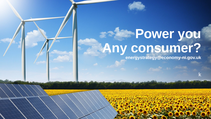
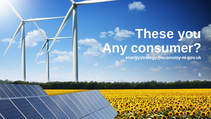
Power: Power -> These
